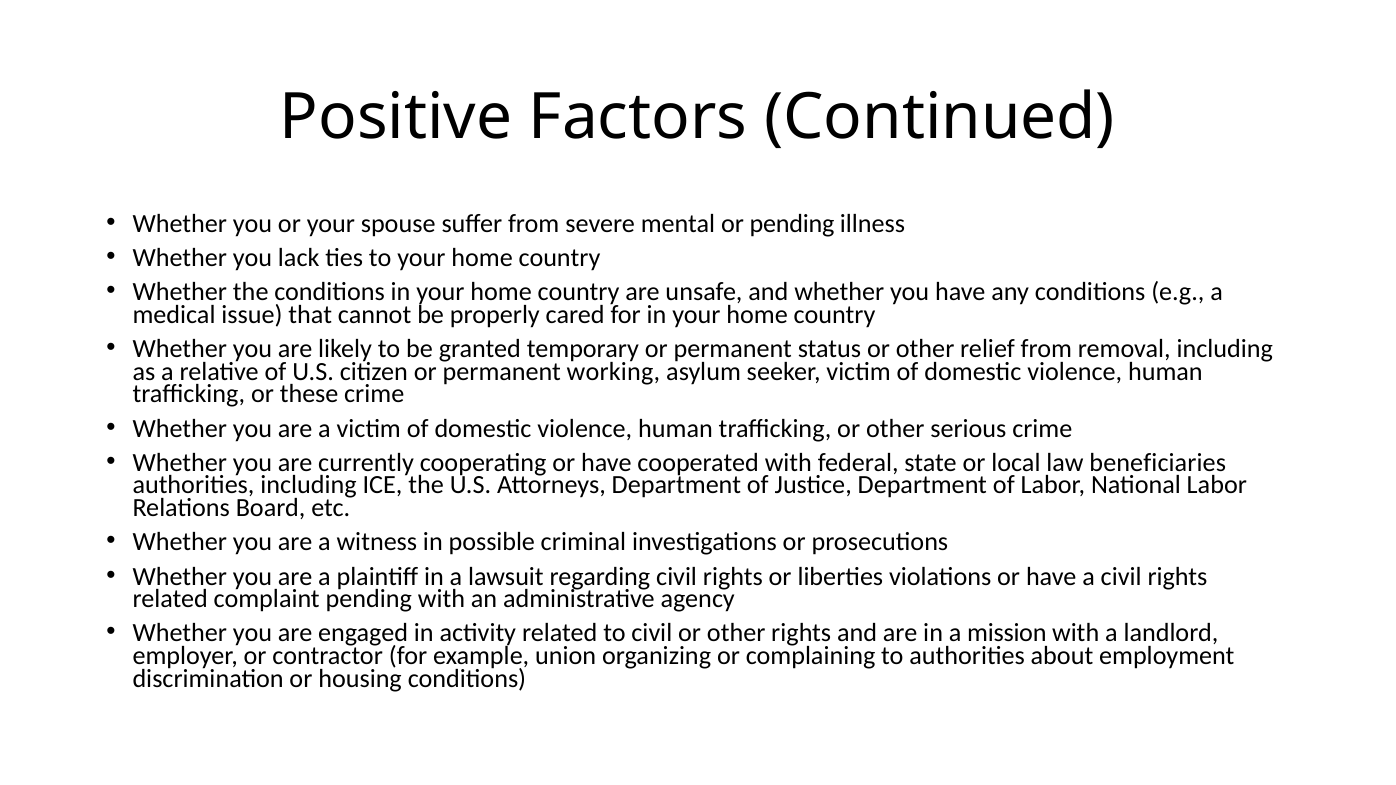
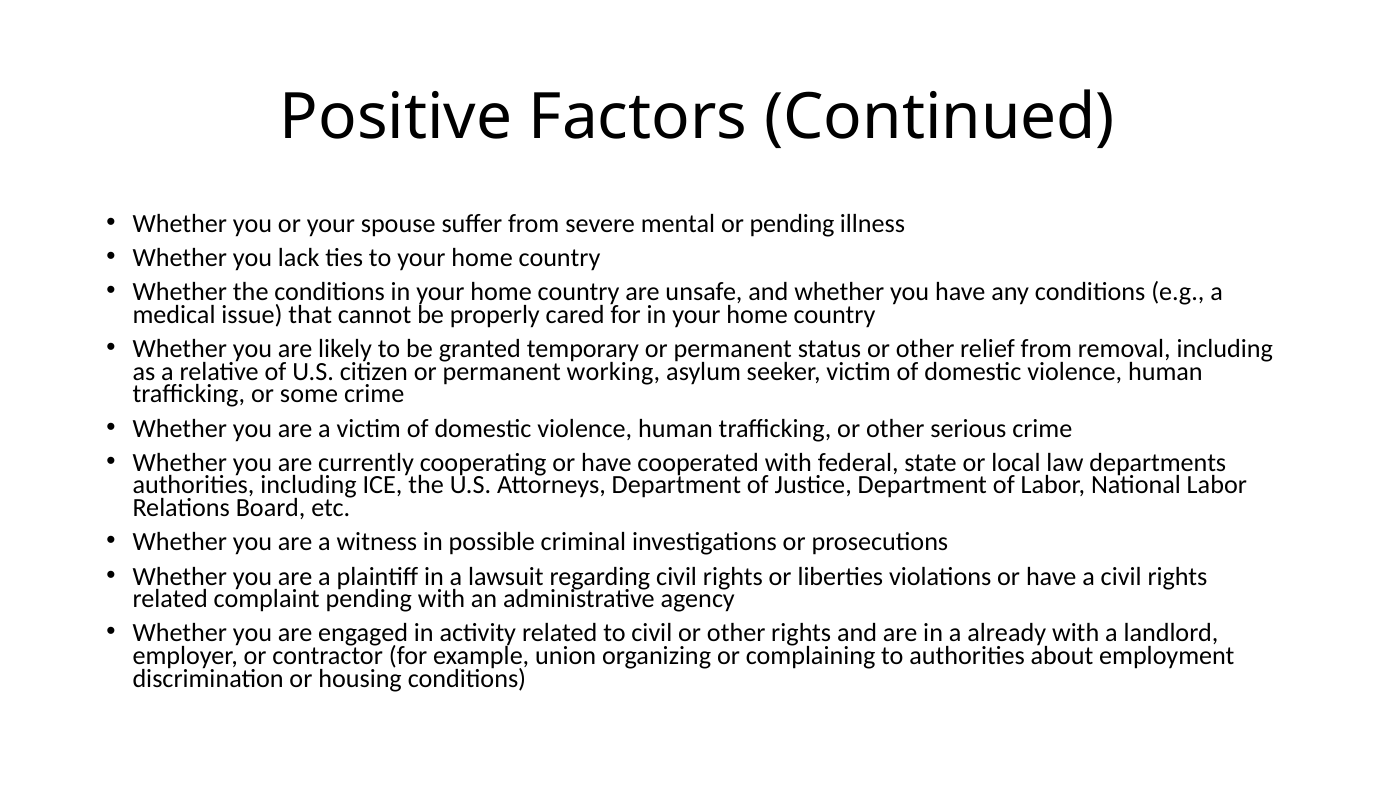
these: these -> some
beneficiaries: beneficiaries -> departments
mission: mission -> already
